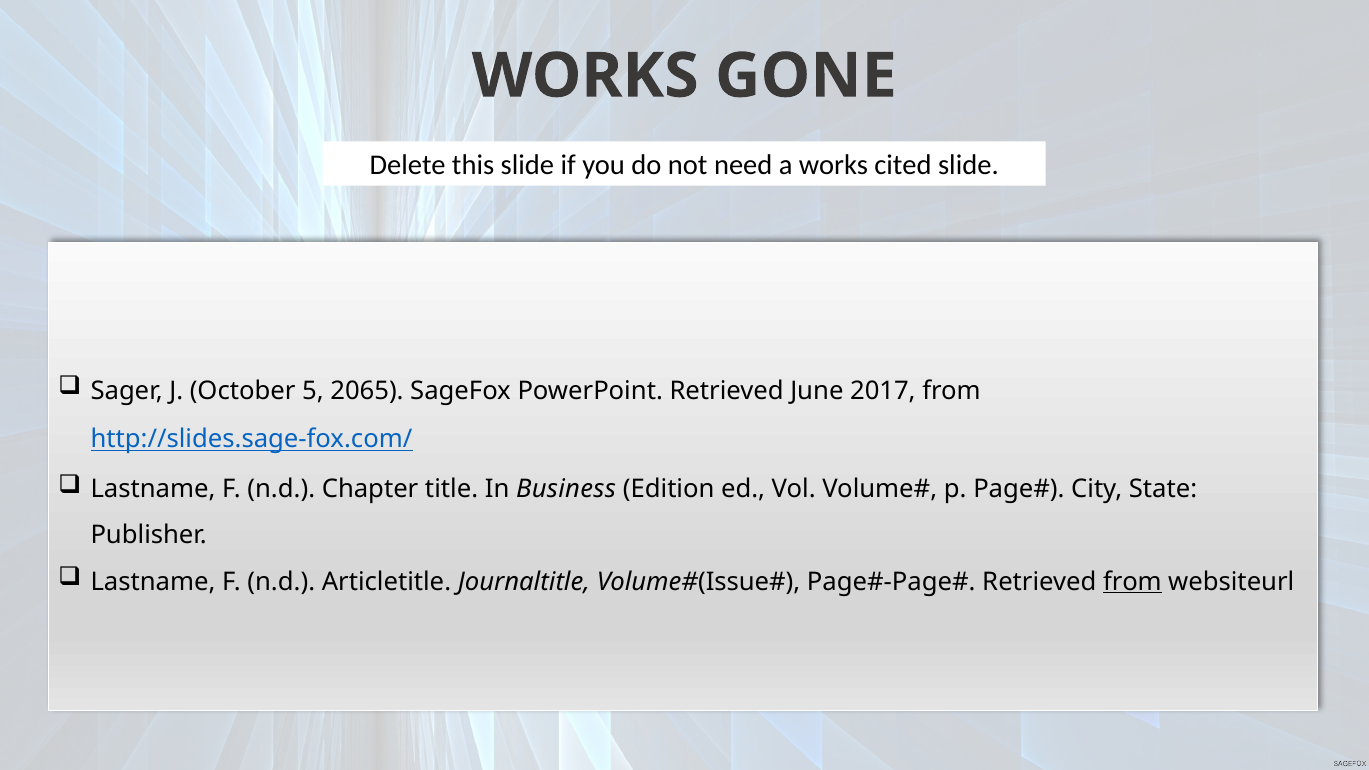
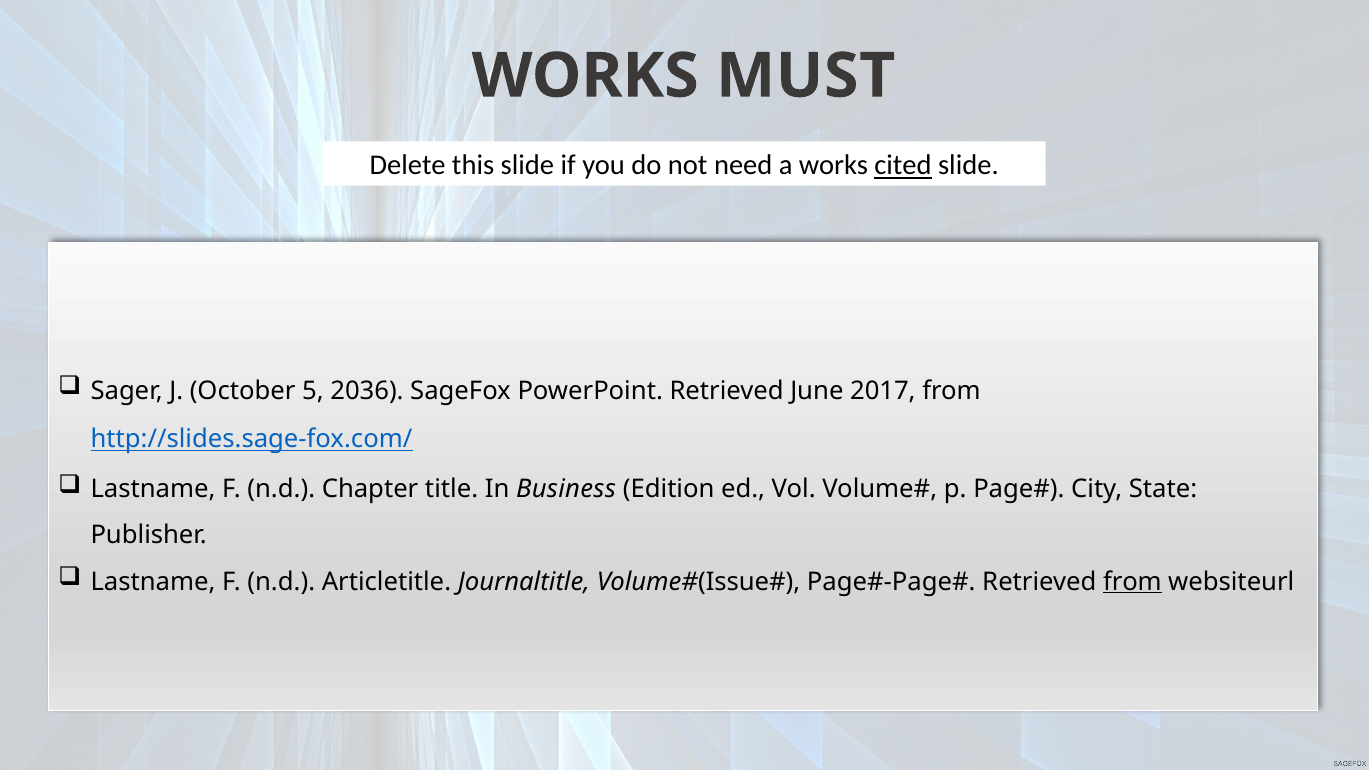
GONE: GONE -> MUST
cited underline: none -> present
2065: 2065 -> 2036
